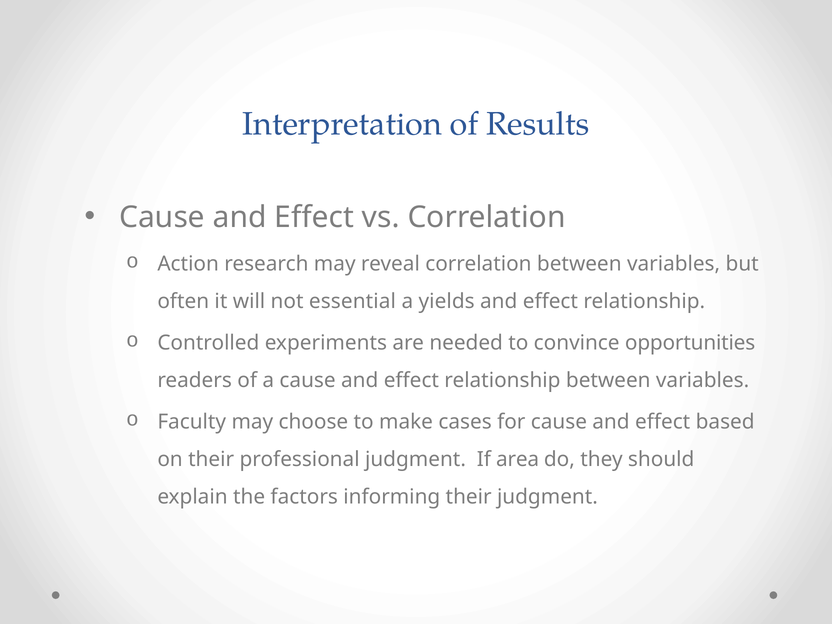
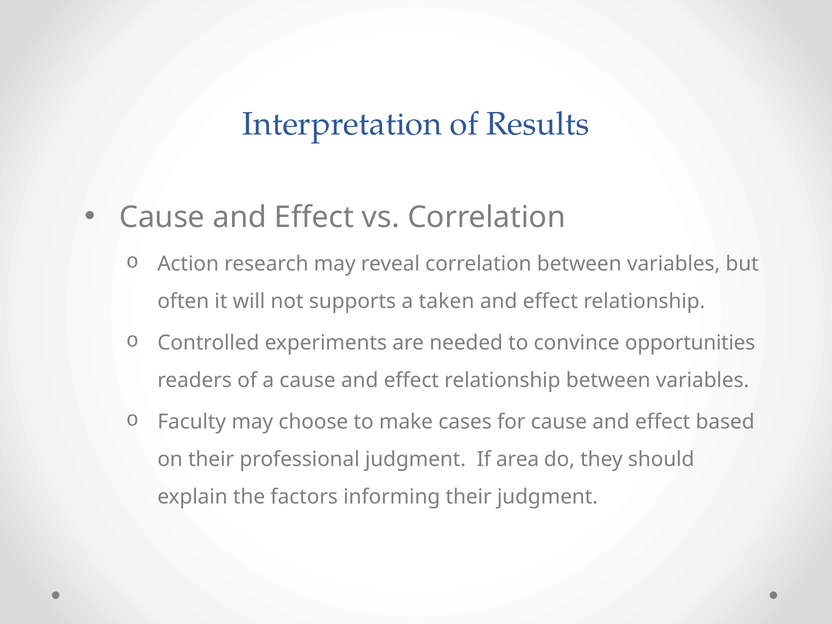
essential: essential -> supports
yields: yields -> taken
